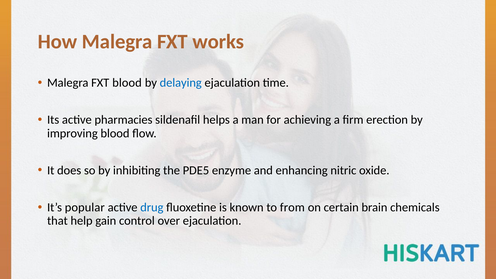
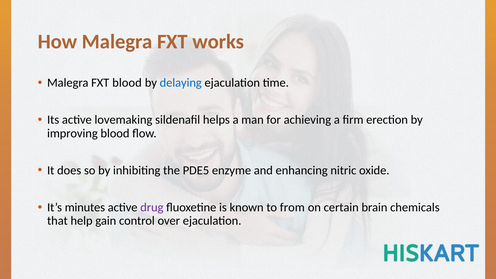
pharmacies: pharmacies -> lovemaking
popular: popular -> minutes
drug colour: blue -> purple
